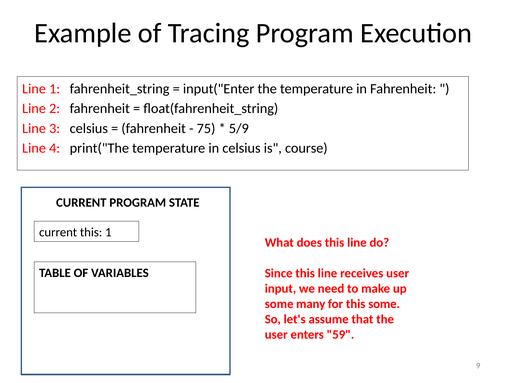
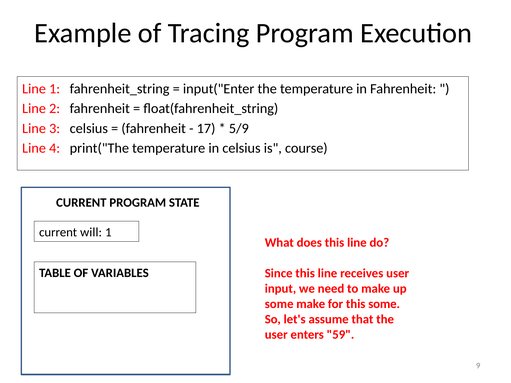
75: 75 -> 17
current this: this -> will
some many: many -> make
